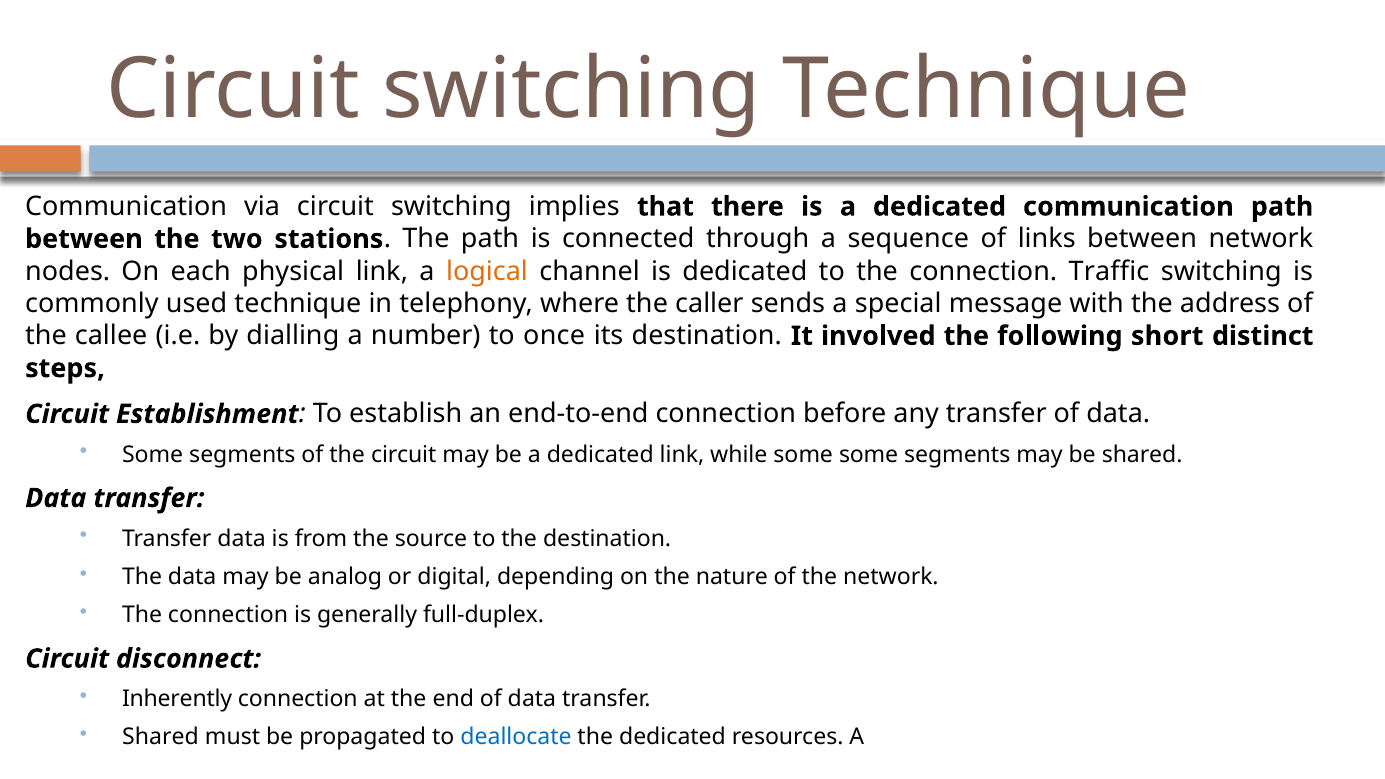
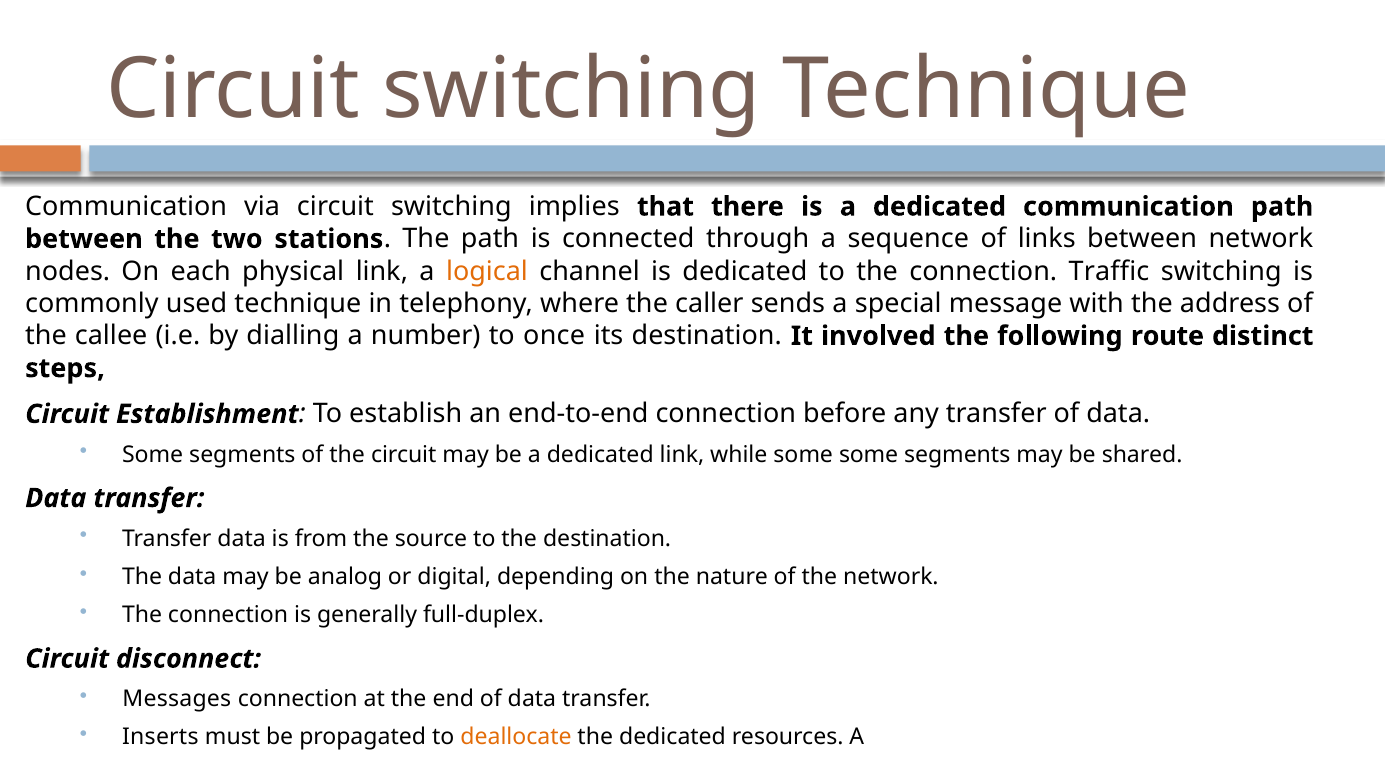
short: short -> route
Inherently: Inherently -> Messages
Shared at (160, 737): Shared -> Inserts
deallocate colour: blue -> orange
